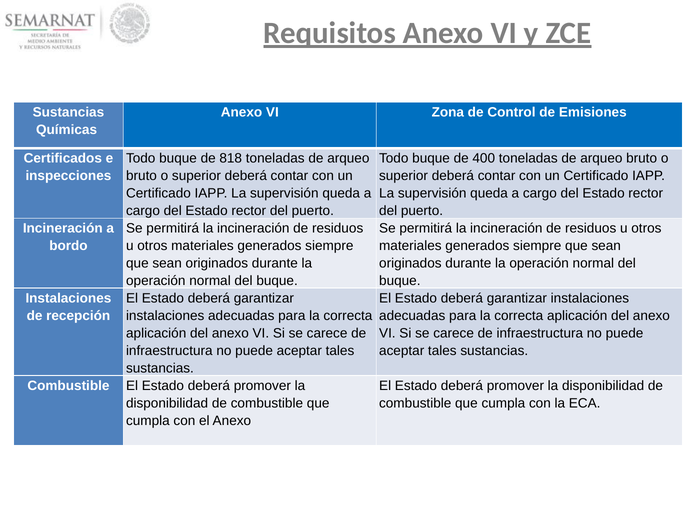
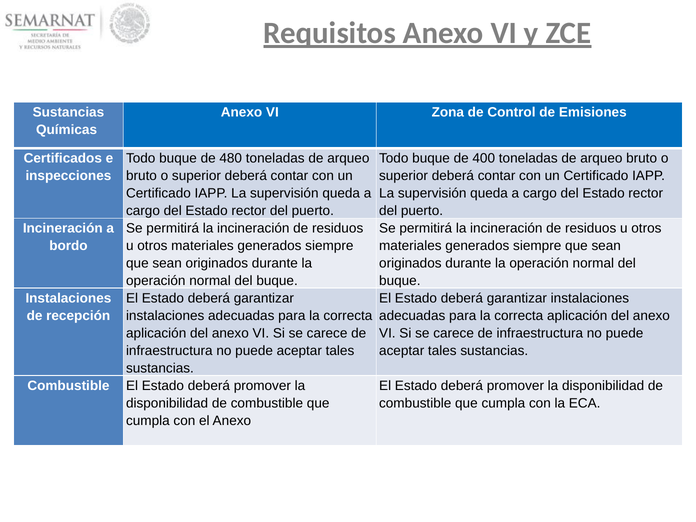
818: 818 -> 480
